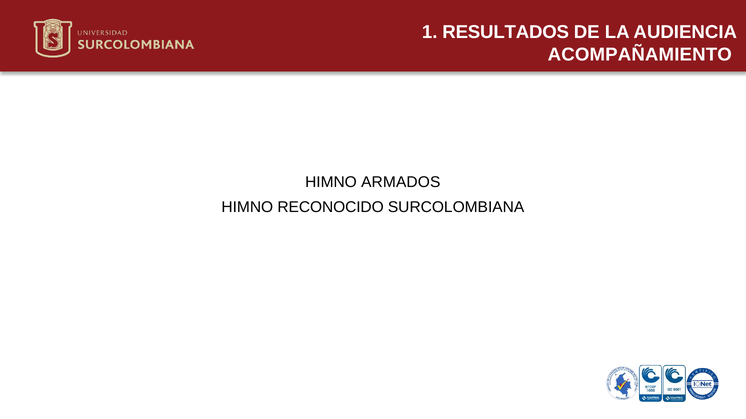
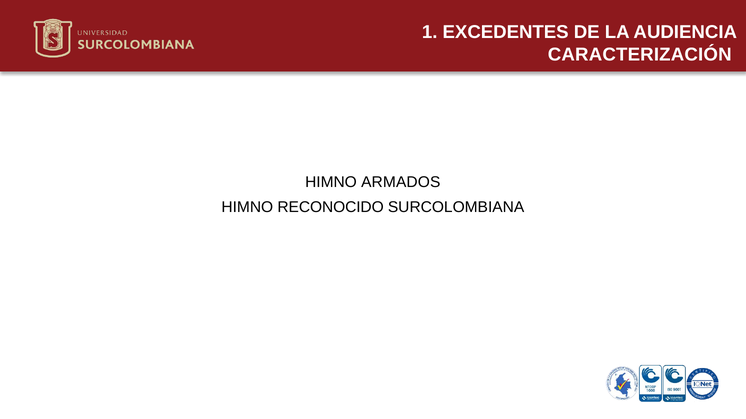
RESULTADOS: RESULTADOS -> EXCEDENTES
ACOMPAÑAMIENTO: ACOMPAÑAMIENTO -> CARACTERIZACIÓN
